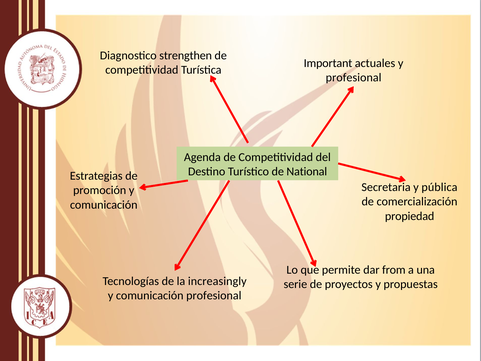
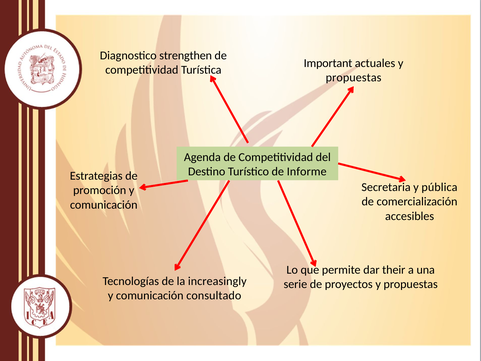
profesional at (354, 77): profesional -> propuestas
National: National -> Informe
propiedad: propiedad -> accesibles
from: from -> their
comunicación profesional: profesional -> consultado
